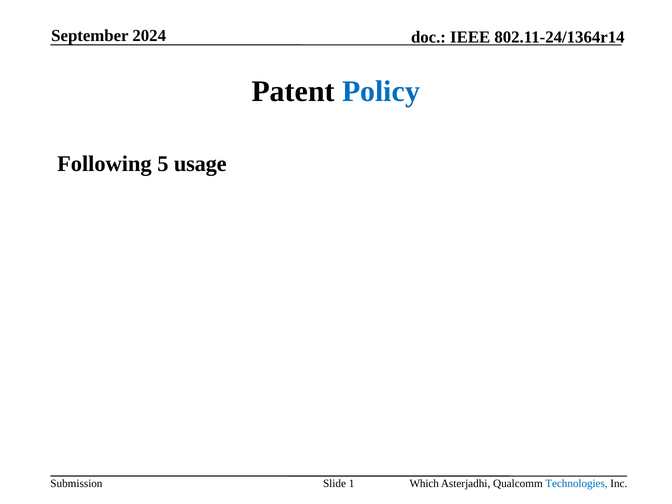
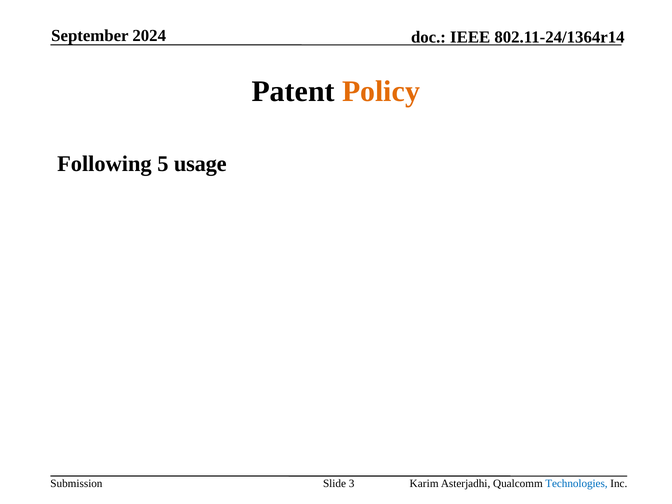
Policy colour: blue -> orange
1: 1 -> 3
Which: Which -> Karim
